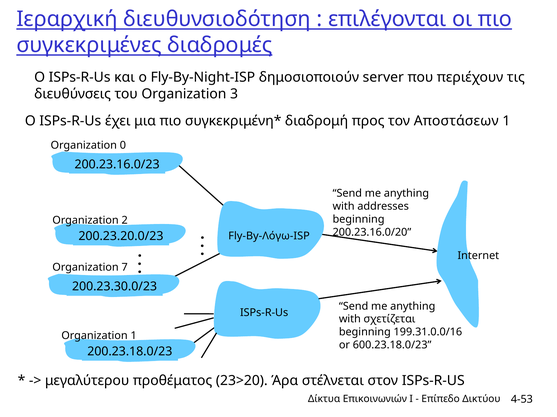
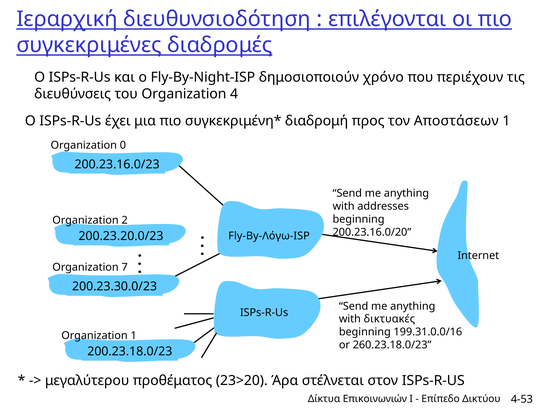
server: server -> χρόνο
3: 3 -> 4
σχετίζεται: σχετίζεται -> δικτυακές
600.23.18.0/23: 600.23.18.0/23 -> 260.23.18.0/23
